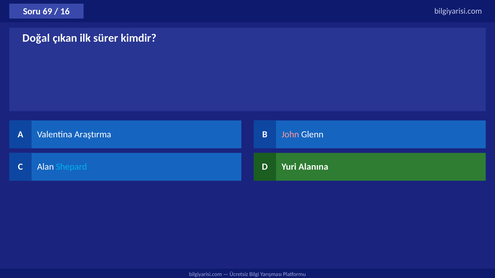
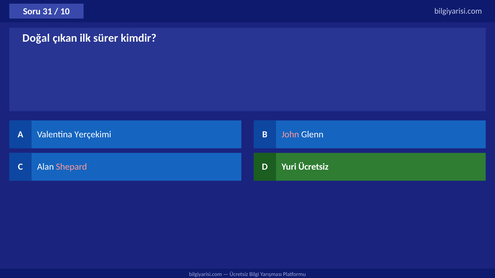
69: 69 -> 31
16: 16 -> 10
Araştırma: Araştırma -> Yerçekimi
Shepard colour: light blue -> pink
Yuri Alanına: Alanına -> Ücretsiz
